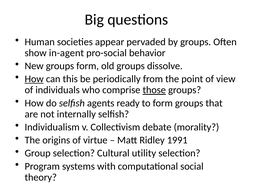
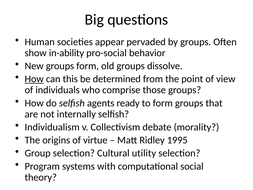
in-agent: in-agent -> in-ability
periodically: periodically -> determined
those underline: present -> none
1991: 1991 -> 1995
